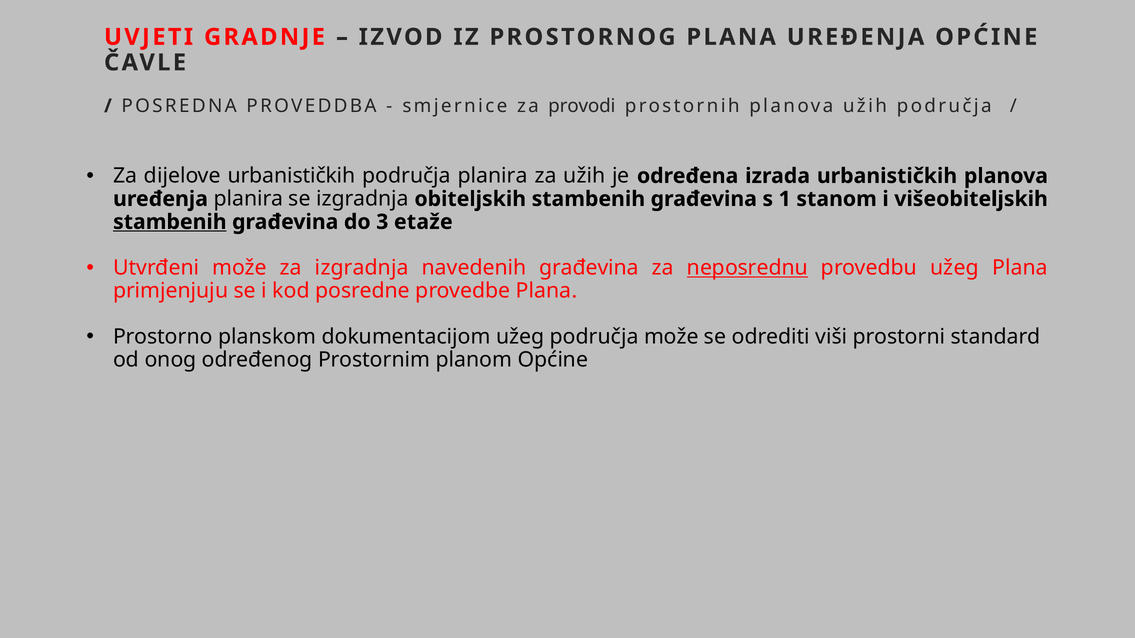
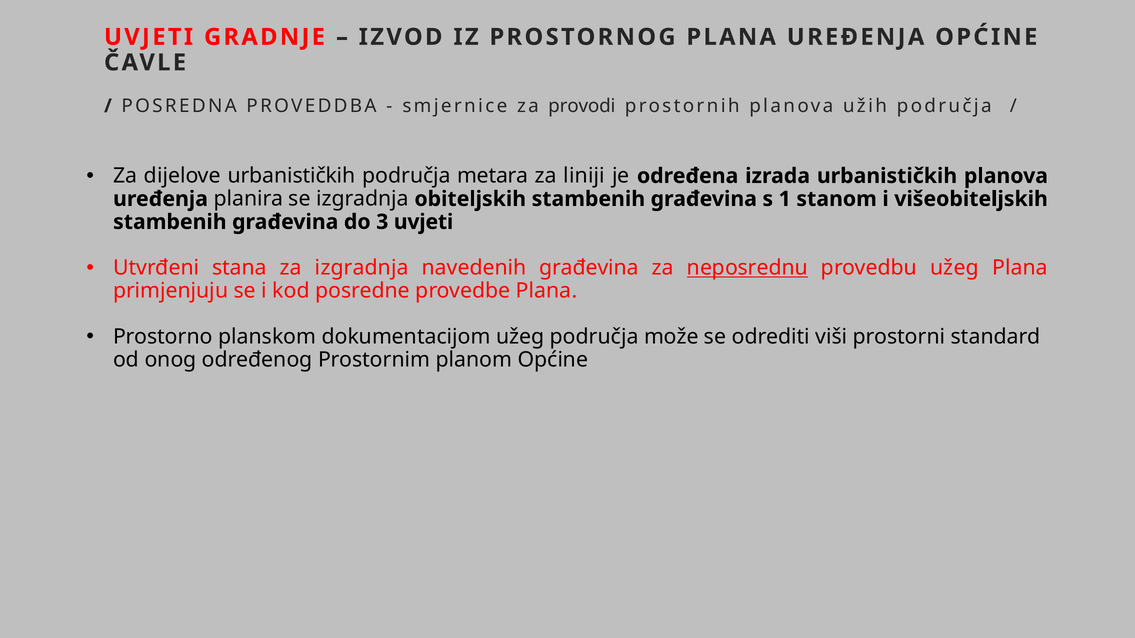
područja planira: planira -> metara
za užih: užih -> liniji
stambenih at (170, 222) underline: present -> none
3 etaže: etaže -> uvjeti
Utvrđeni može: može -> stana
